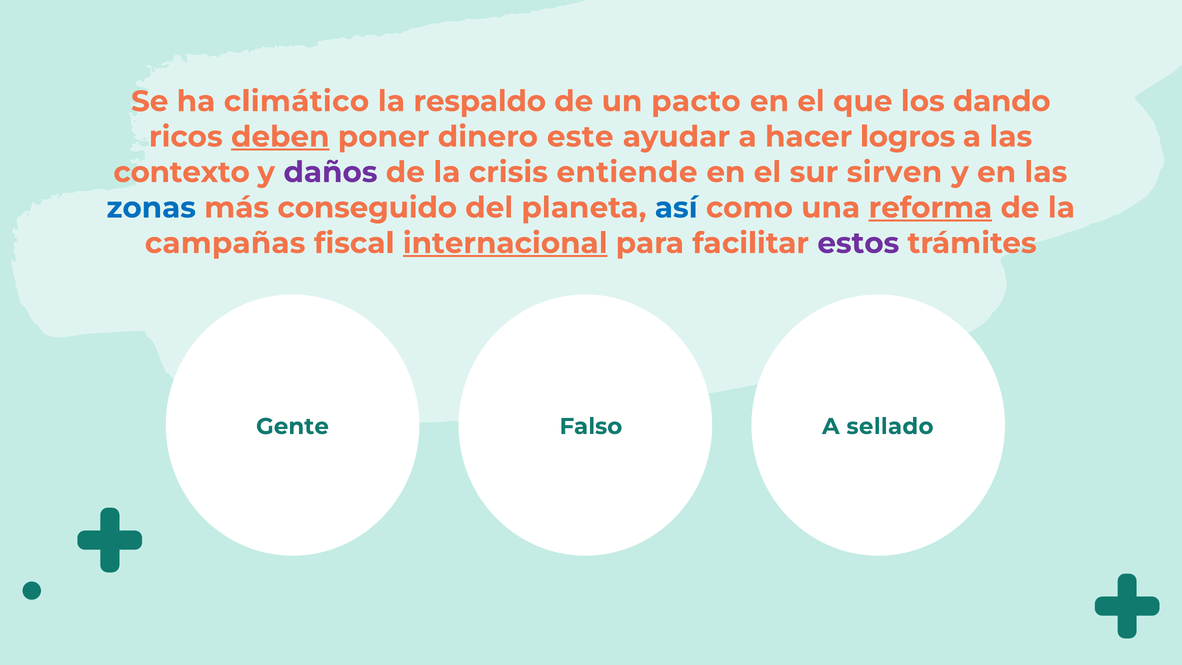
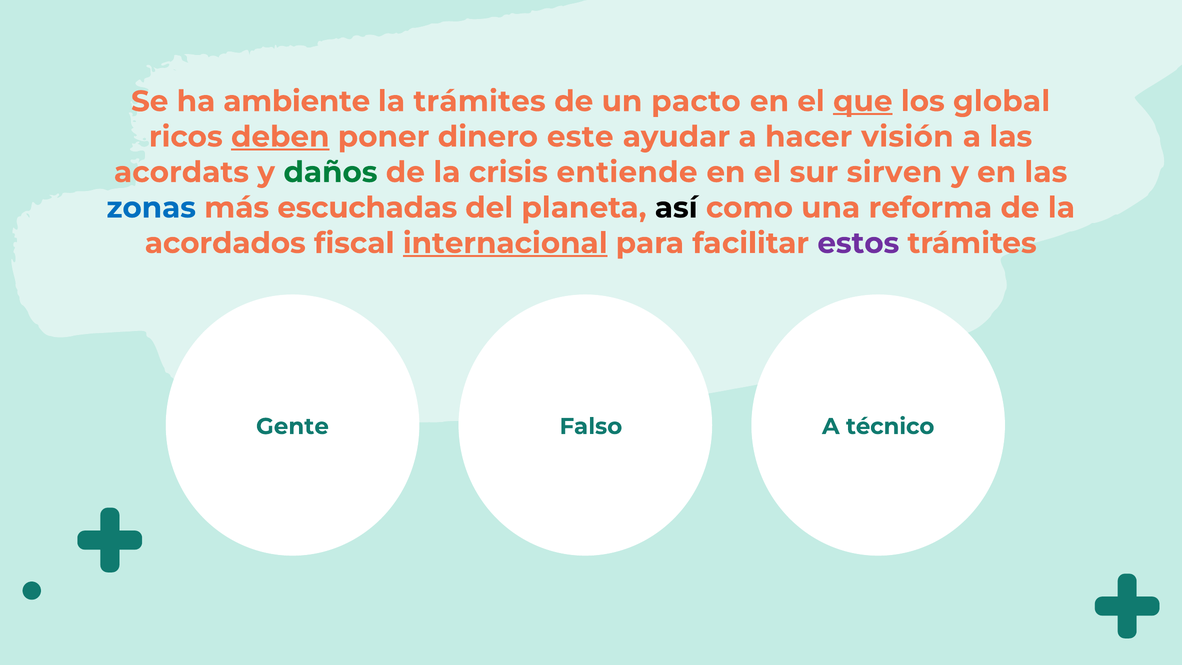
climático: climático -> ambiente
la respaldo: respaldo -> trámites
que underline: none -> present
dando: dando -> global
logros: logros -> visión
contexto: contexto -> acordats
daños colour: purple -> green
conseguido: conseguido -> escuchadas
así colour: blue -> black
reforma underline: present -> none
campañas: campañas -> acordados
sellado: sellado -> técnico
